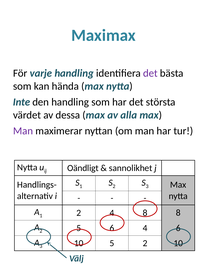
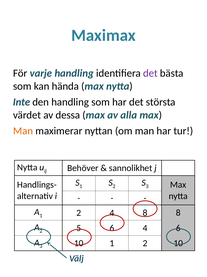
Man at (23, 130) colour: purple -> orange
Oändligt: Oändligt -> Behöver
10 5: 5 -> 1
